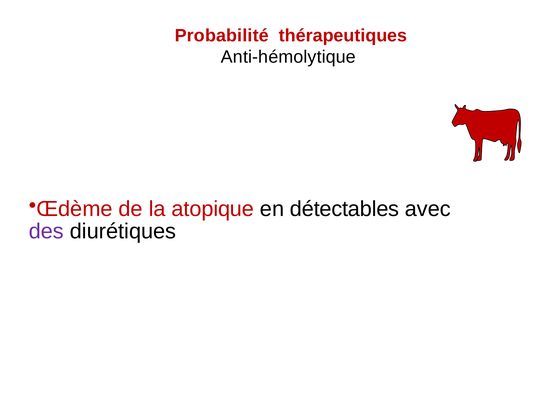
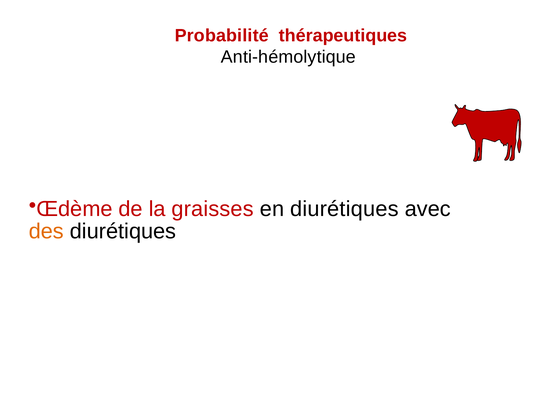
atopique: atopique -> graisses
en détectables: détectables -> diurétiques
des colour: purple -> orange
